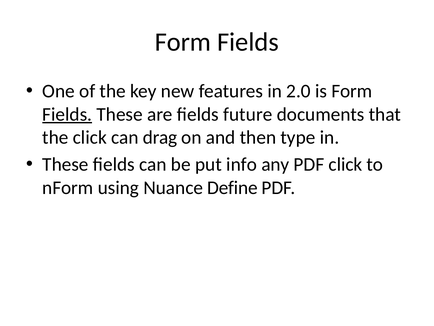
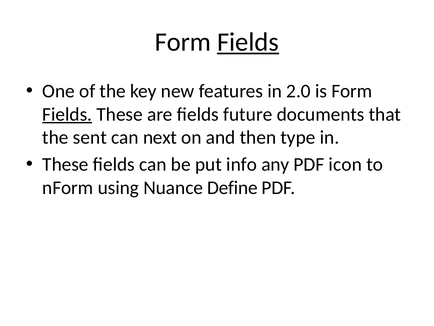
Fields at (248, 42) underline: none -> present
the click: click -> sent
drag: drag -> next
PDF click: click -> icon
